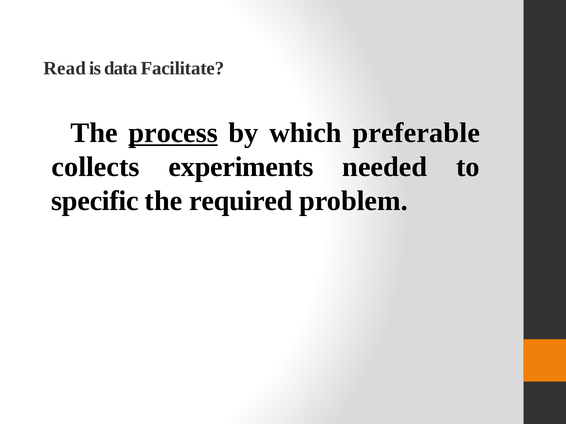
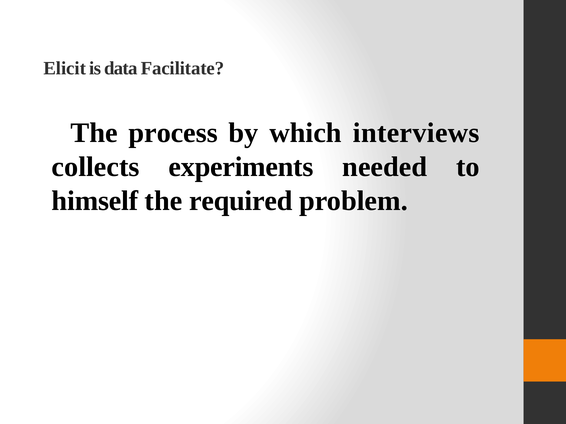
Read: Read -> Elicit
process underline: present -> none
preferable: preferable -> interviews
specific: specific -> himself
